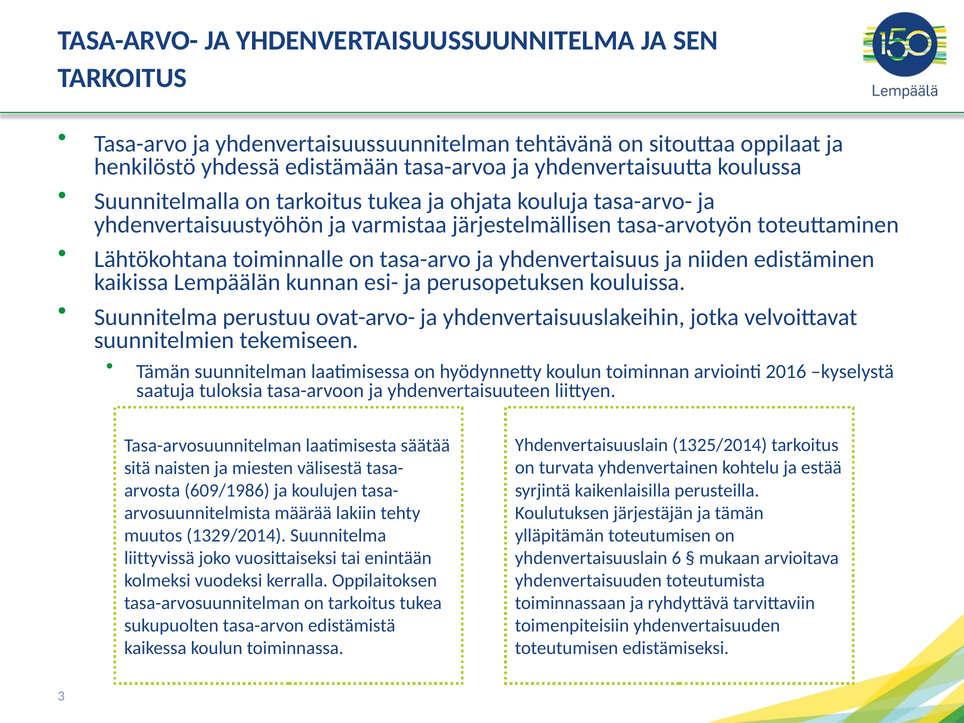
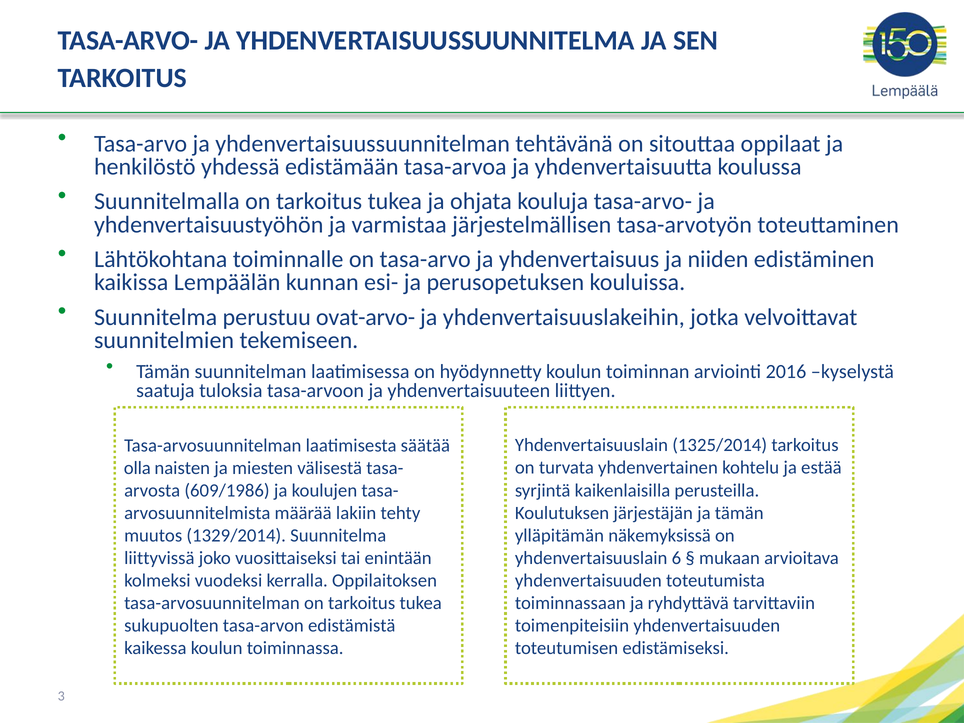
sitä: sitä -> olla
ylläpitämän toteutumisen: toteutumisen -> näkemyksissä
